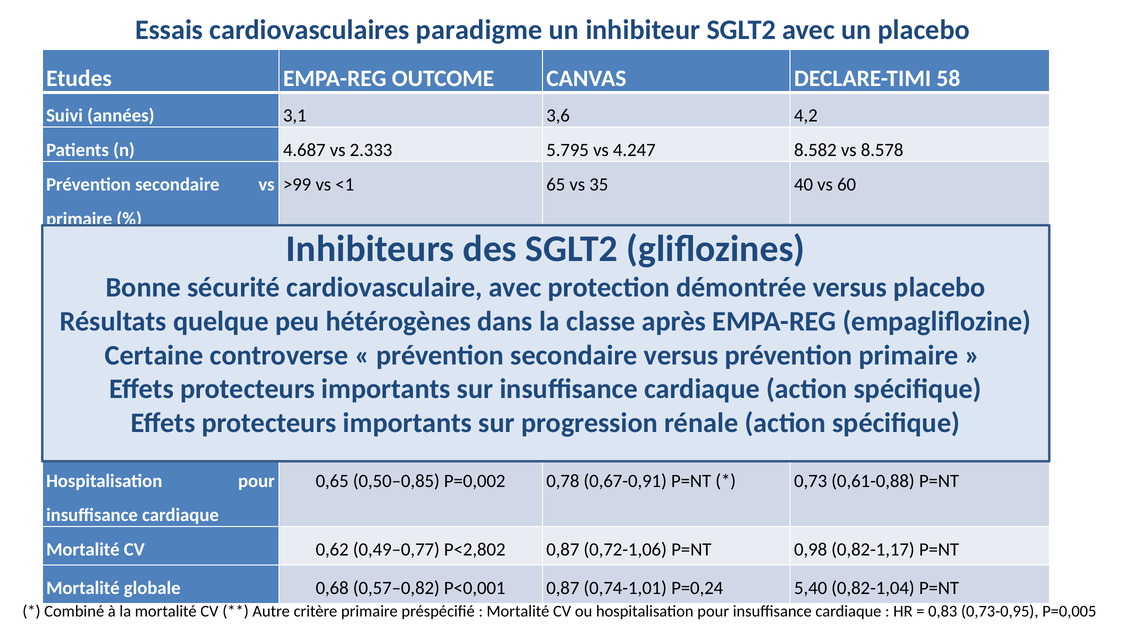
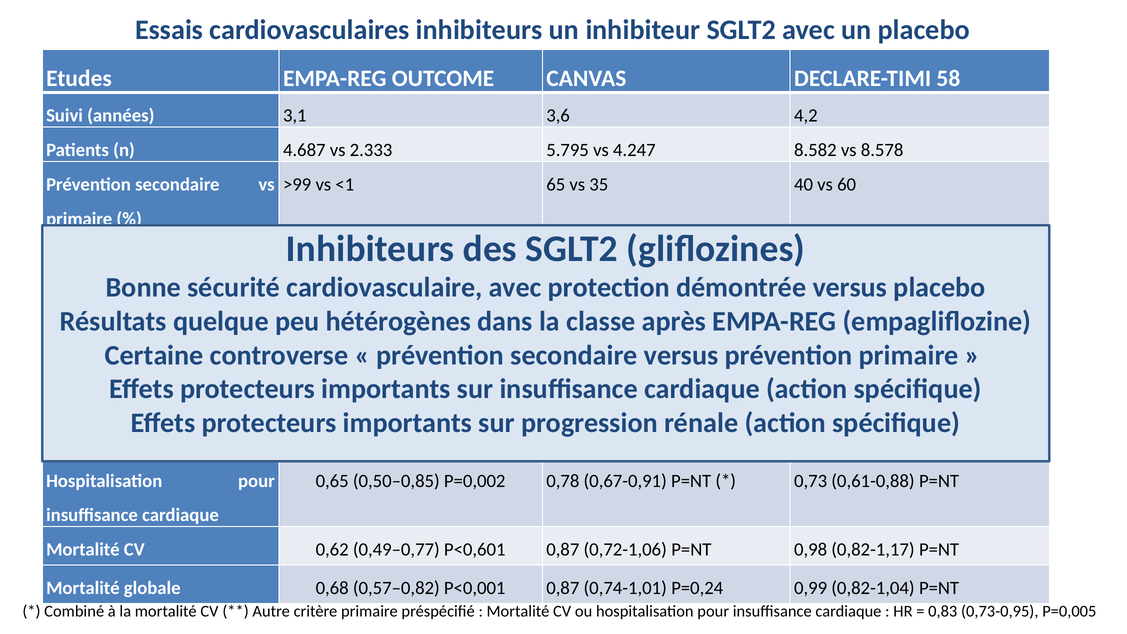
cardiovasculaires paradigme: paradigme -> inhibiteurs
P<2,802: P<2,802 -> P<0,601
5,40: 5,40 -> 0,99
